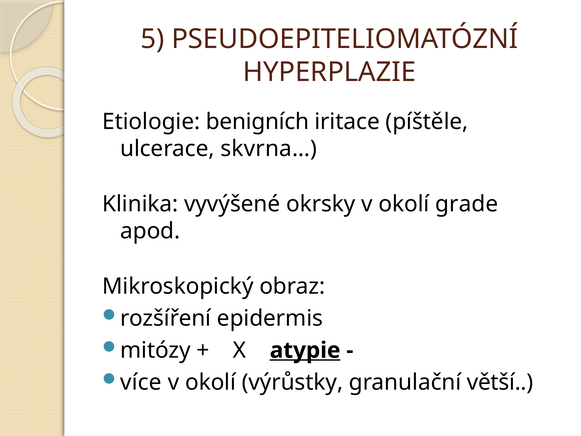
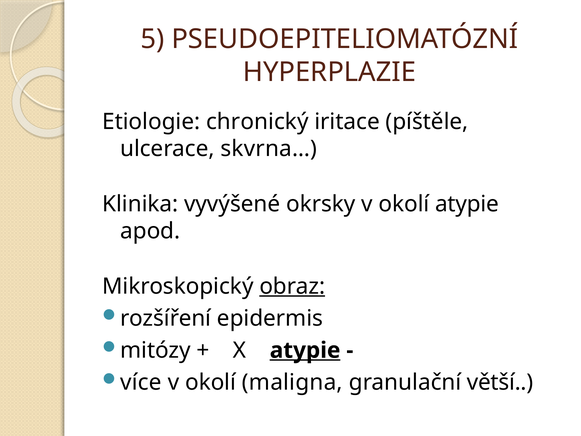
benigních: benigních -> chronický
okolí grade: grade -> atypie
obraz underline: none -> present
výrůstky: výrůstky -> maligna
